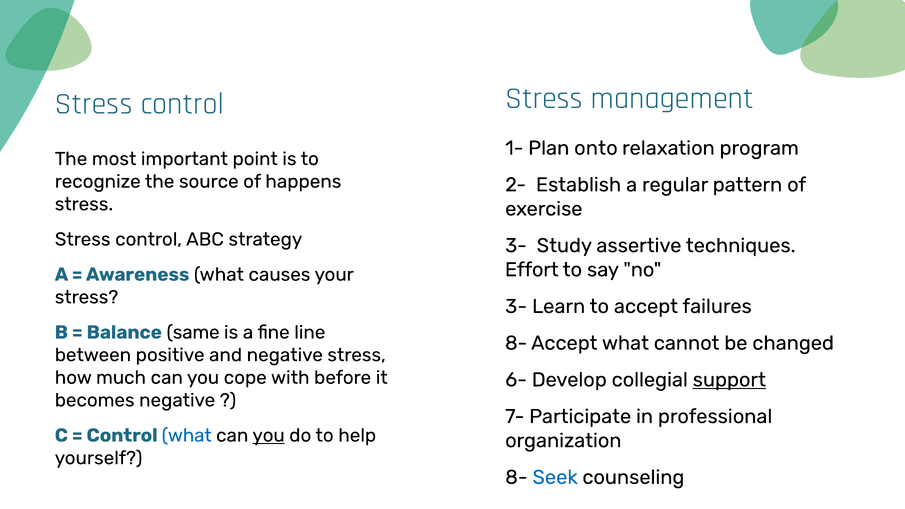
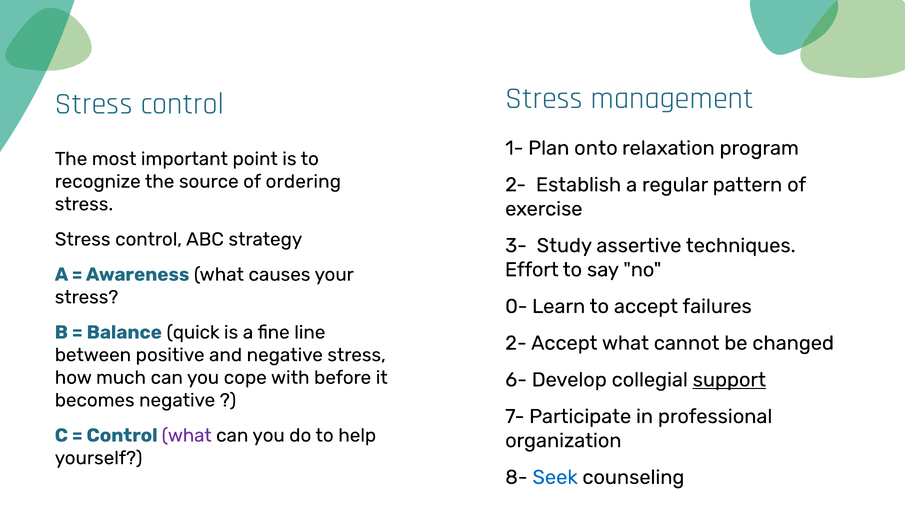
happens: happens -> ordering
3- at (516, 306): 3- -> 0-
same: same -> quick
8- at (516, 343): 8- -> 2-
what at (187, 435) colour: blue -> purple
you at (269, 435) underline: present -> none
